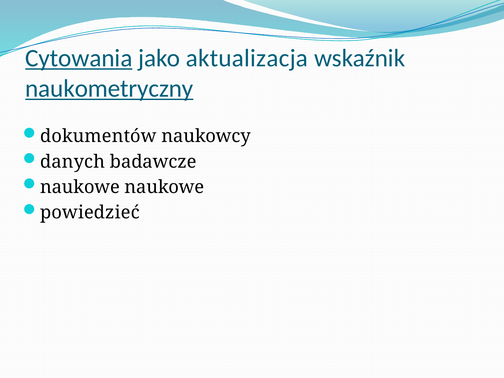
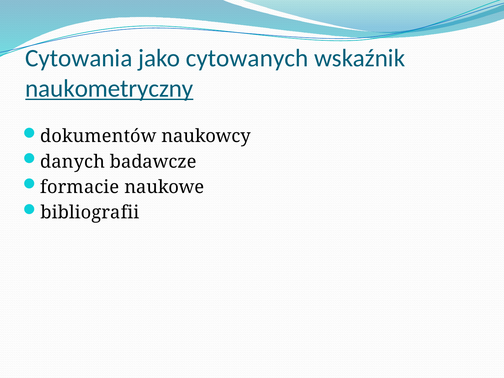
Cytowania underline: present -> none
aktualizacja: aktualizacja -> cytowanych
naukowe at (80, 187): naukowe -> formacie
powiedzieć: powiedzieć -> bibliografii
